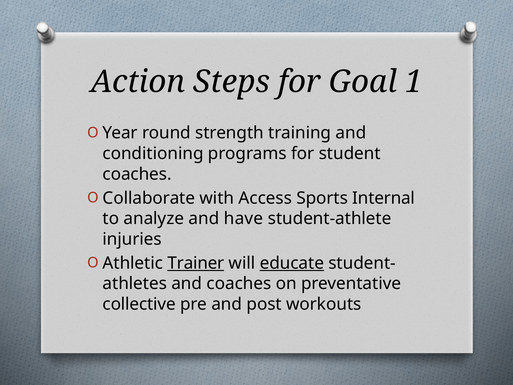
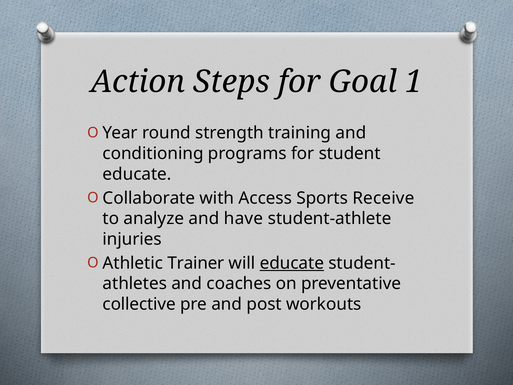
coaches at (137, 174): coaches -> educate
Internal: Internal -> Receive
Trainer underline: present -> none
